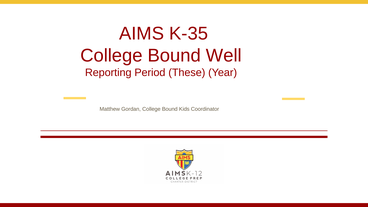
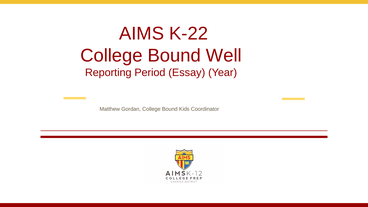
K-35: K-35 -> K-22
These: These -> Essay
